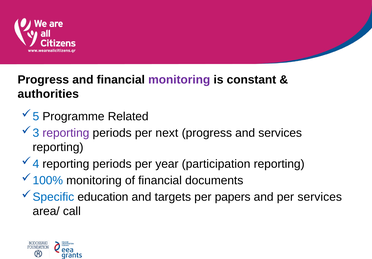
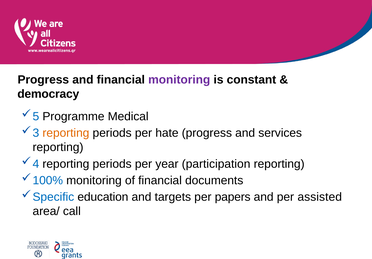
authorities: authorities -> democracy
Related: Related -> Medical
reporting at (66, 133) colour: purple -> orange
next: next -> hate
per services: services -> assisted
